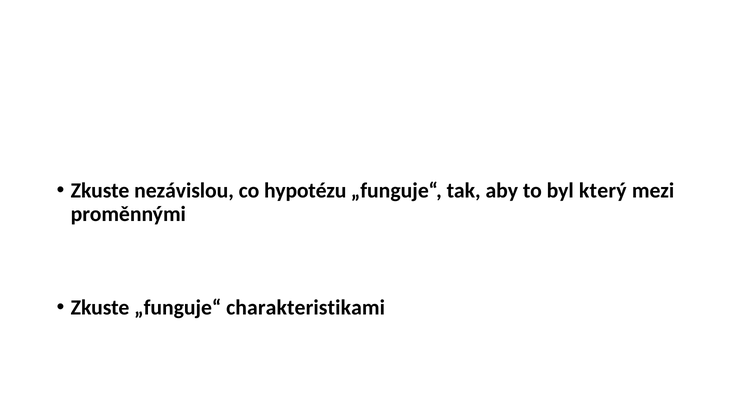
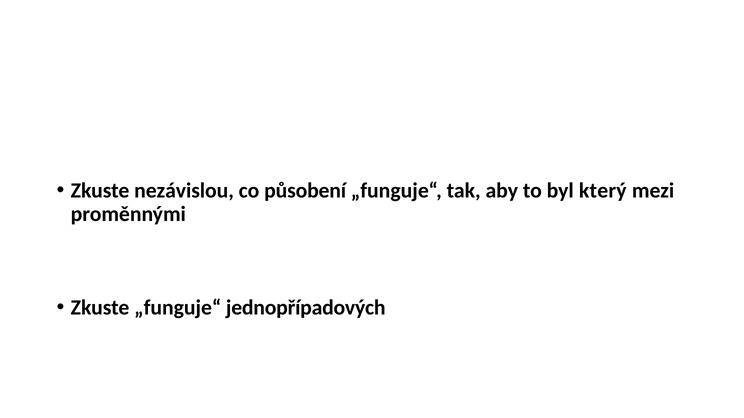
hypotézu: hypotézu -> působení
charakteristikami: charakteristikami -> jednopřípadových
